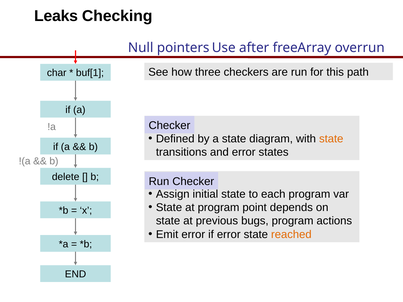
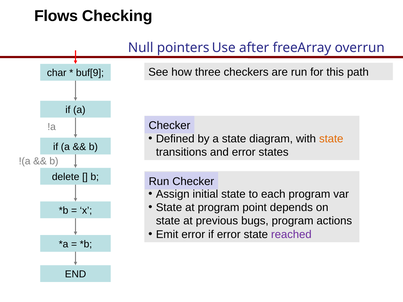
Leaks: Leaks -> Flows
buf[1: buf[1 -> buf[9
reached colour: orange -> purple
